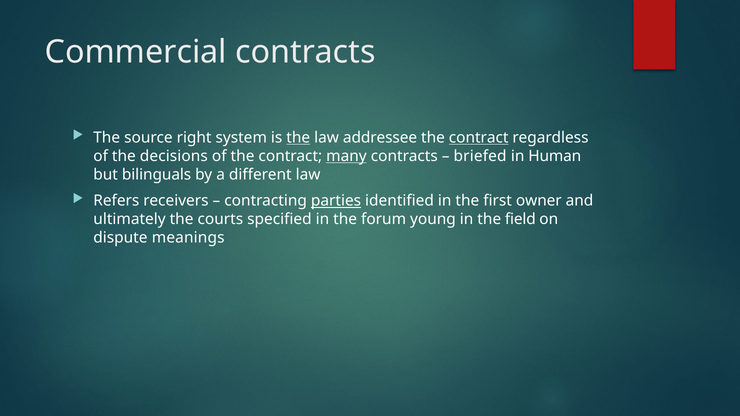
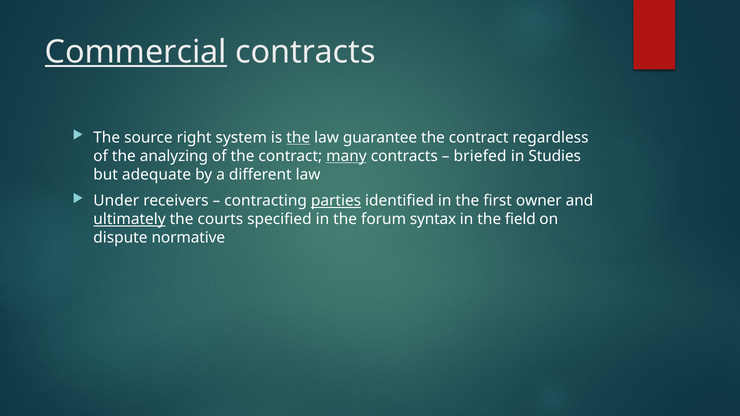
Commercial underline: none -> present
addressee: addressee -> guarantee
contract at (479, 138) underline: present -> none
decisions: decisions -> analyzing
Human: Human -> Studies
bilinguals: bilinguals -> adequate
Refers: Refers -> Under
ultimately underline: none -> present
young: young -> syntax
meanings: meanings -> normative
